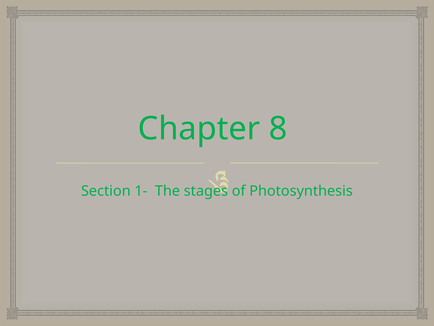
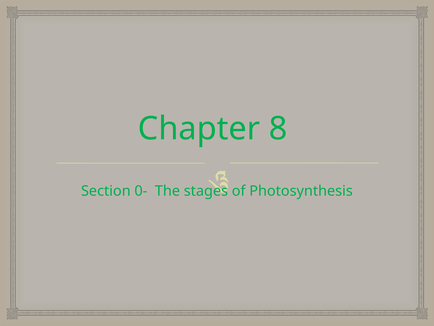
1-: 1- -> 0-
